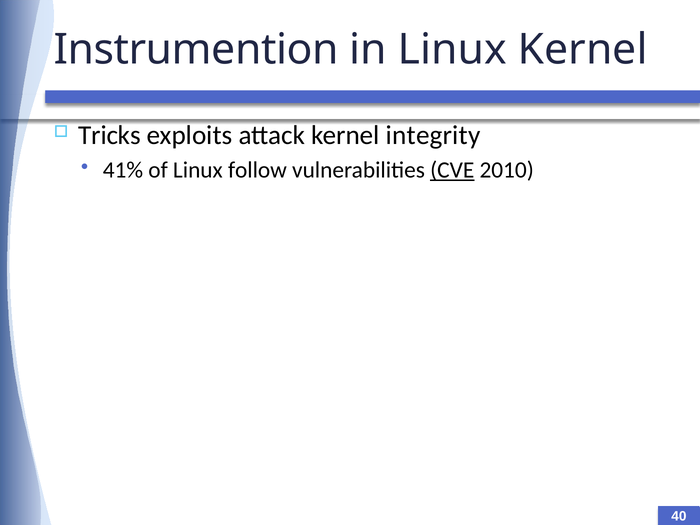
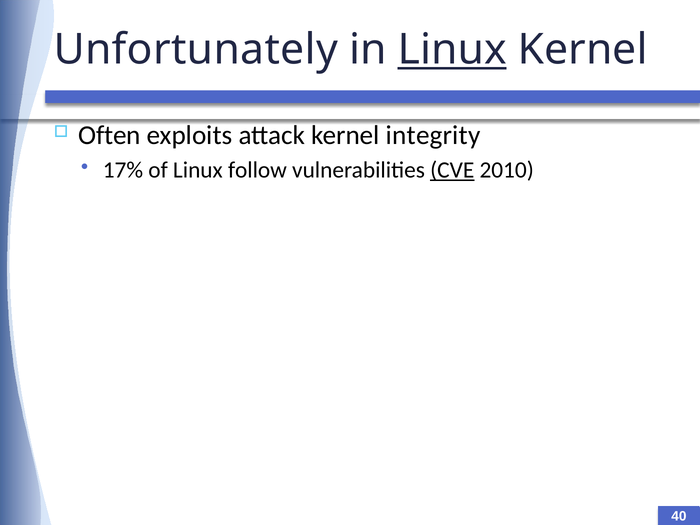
Instrumention: Instrumention -> Unfortunately
Linux at (452, 50) underline: none -> present
Tricks: Tricks -> Often
41%: 41% -> 17%
